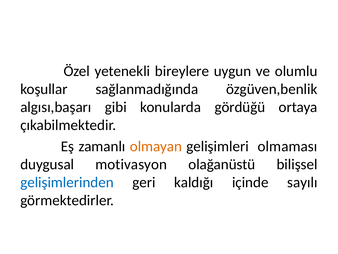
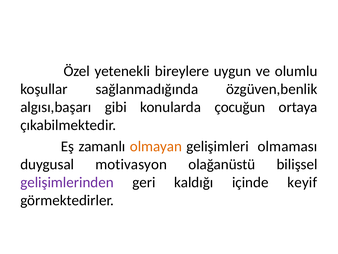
gördüğü: gördüğü -> çocuğun
gelişimlerinden colour: blue -> purple
sayılı: sayılı -> keyif
